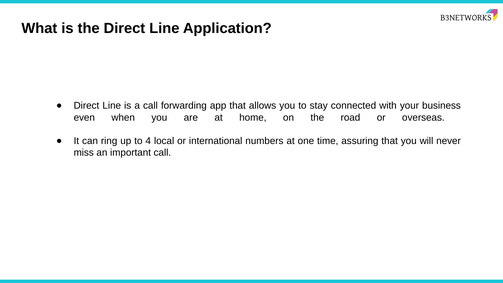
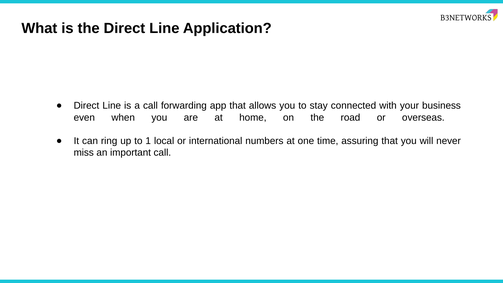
4: 4 -> 1
